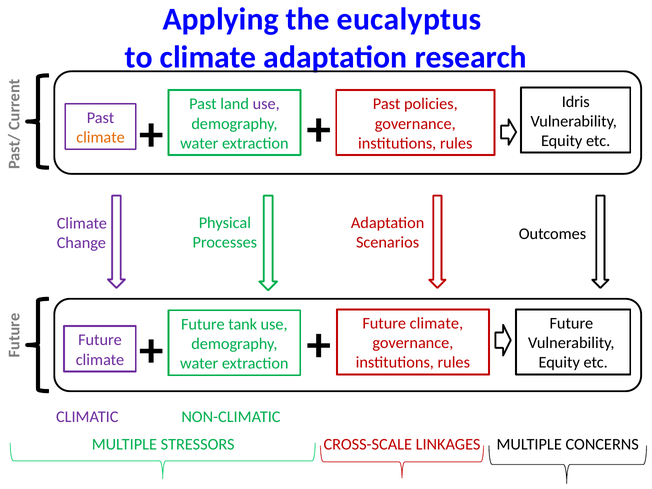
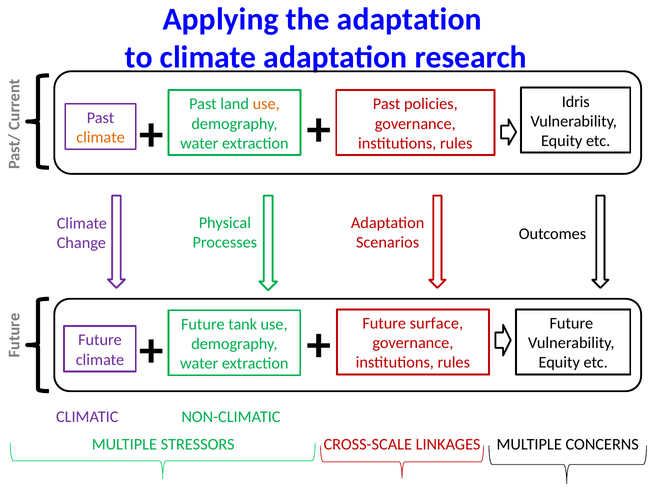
the eucalyptus: eucalyptus -> adaptation
use at (266, 104) colour: purple -> orange
climate at (436, 323): climate -> surface
